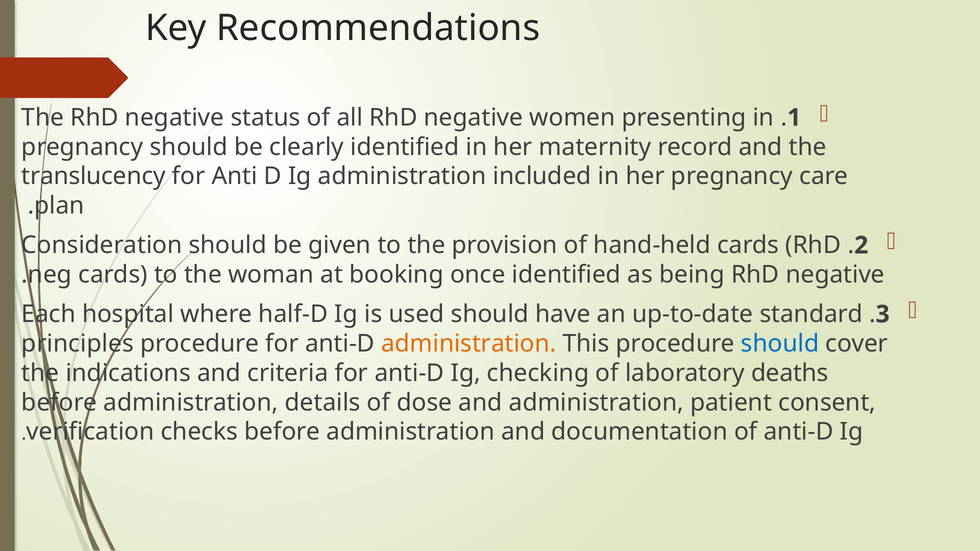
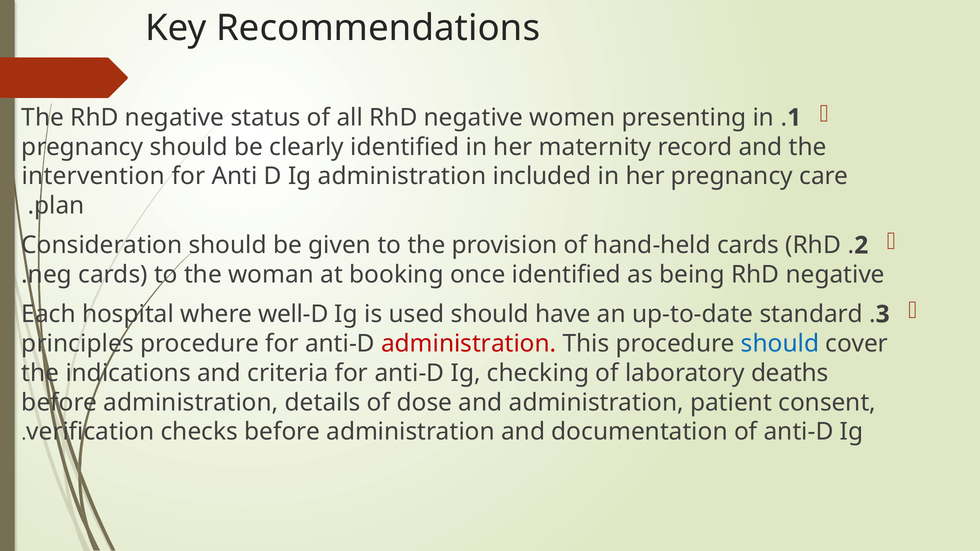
translucency: translucency -> intervention
half-D: half-D -> well-D
administration at (469, 344) colour: orange -> red
